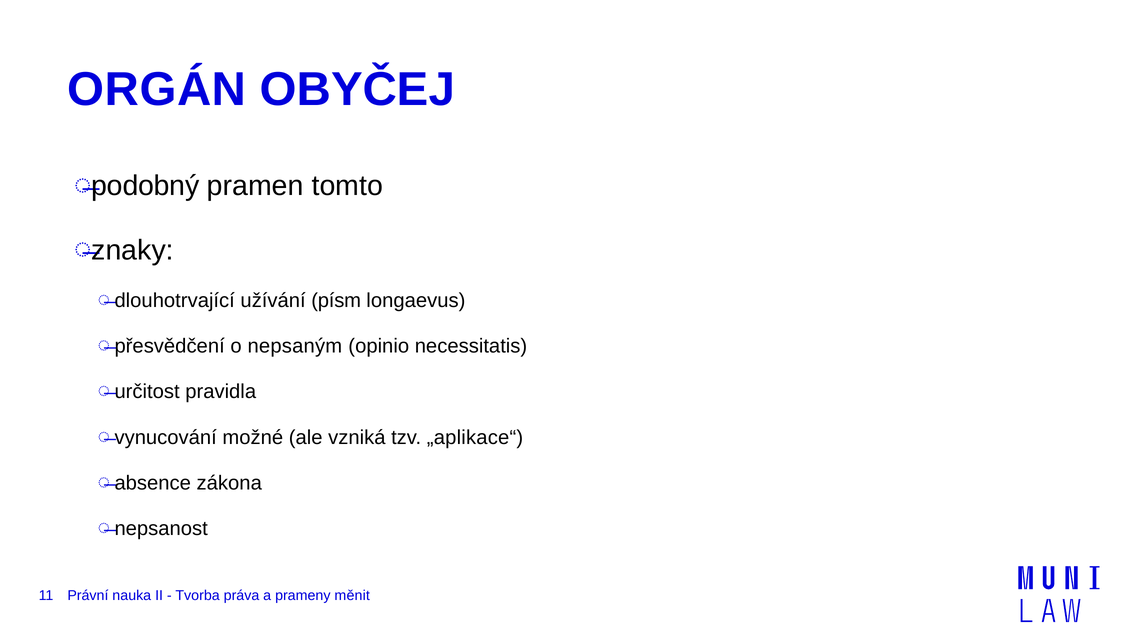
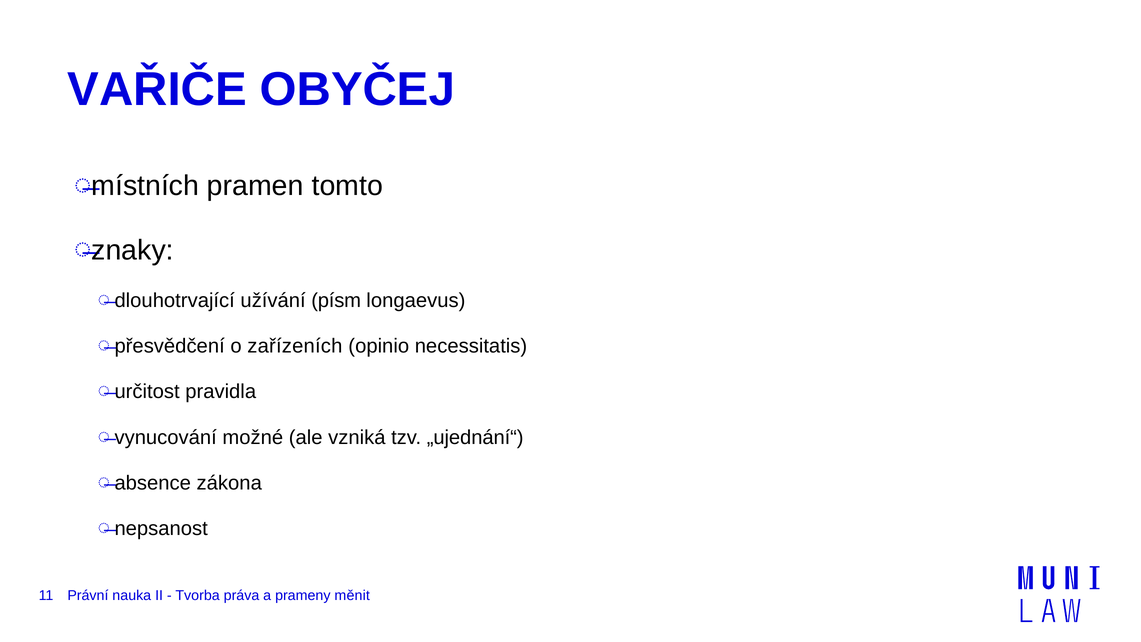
ORGÁN: ORGÁN -> VAŘIČE
podobný: podobný -> místních
nepsaným: nepsaným -> zařízeních
„aplikace“: „aplikace“ -> „ujednání“
